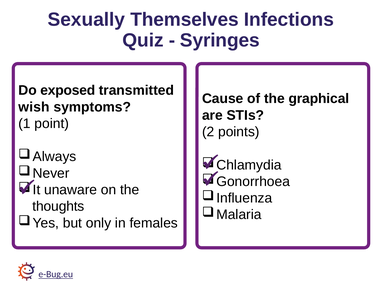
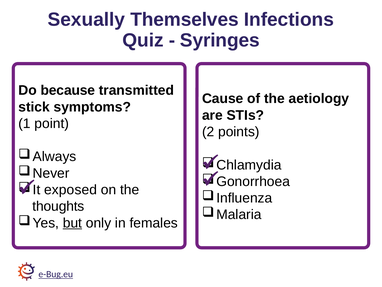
exposed: exposed -> because
graphical: graphical -> aetiology
wish: wish -> stick
unaware: unaware -> exposed
but underline: none -> present
